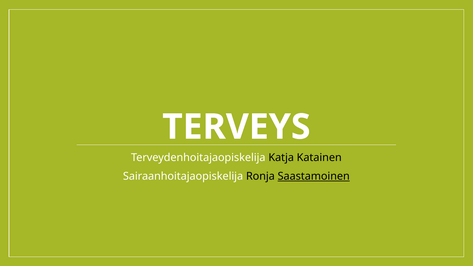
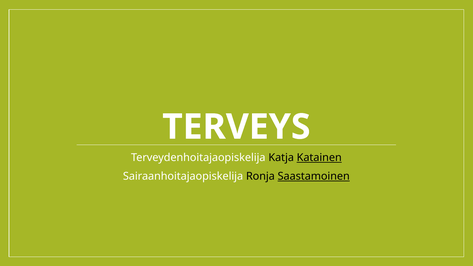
Katainen underline: none -> present
